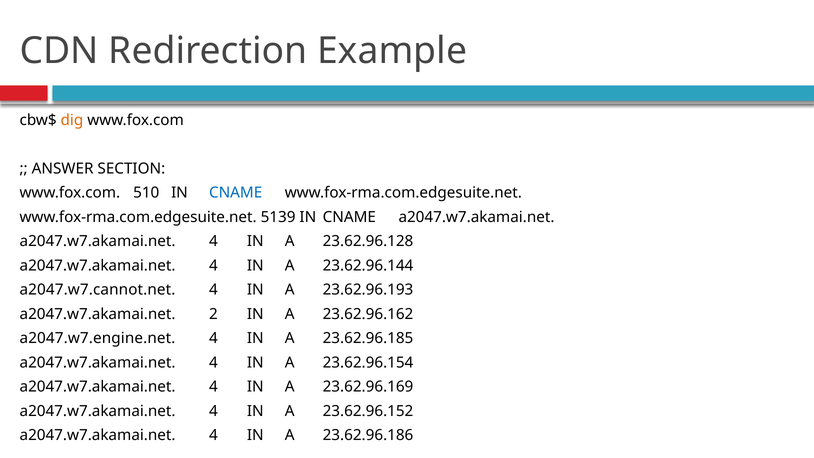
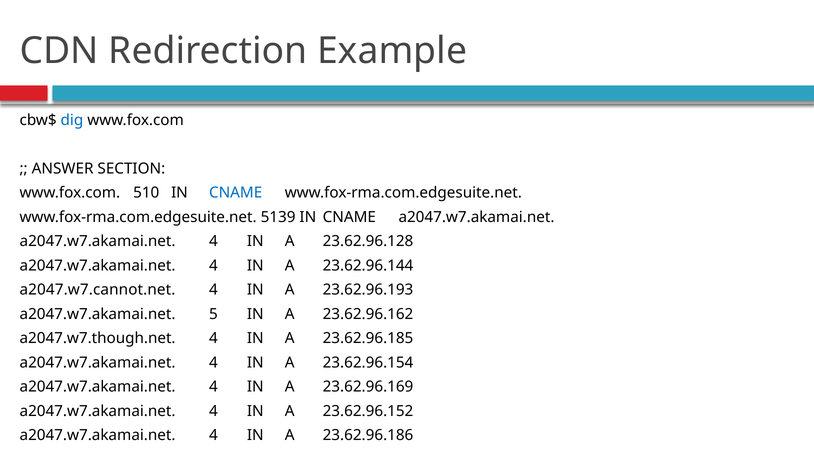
dig colour: orange -> blue
2: 2 -> 5
a2047.w7.engine.net: a2047.w7.engine.net -> a2047.w7.though.net
